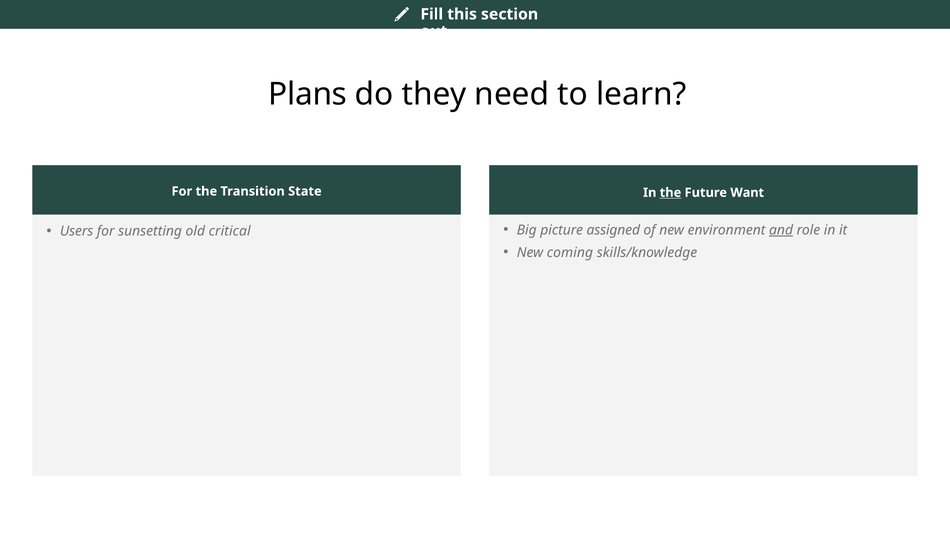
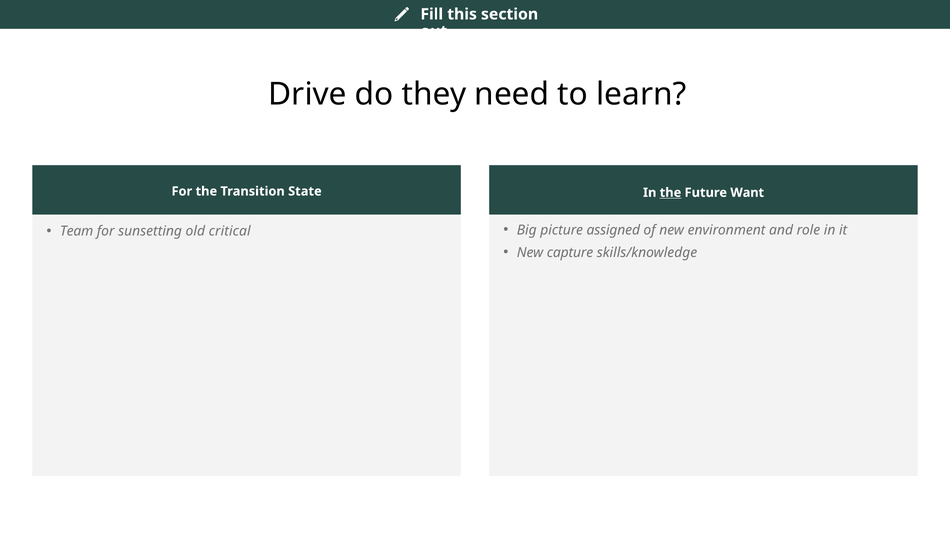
Plans: Plans -> Drive
Users: Users -> Team
and underline: present -> none
coming: coming -> capture
